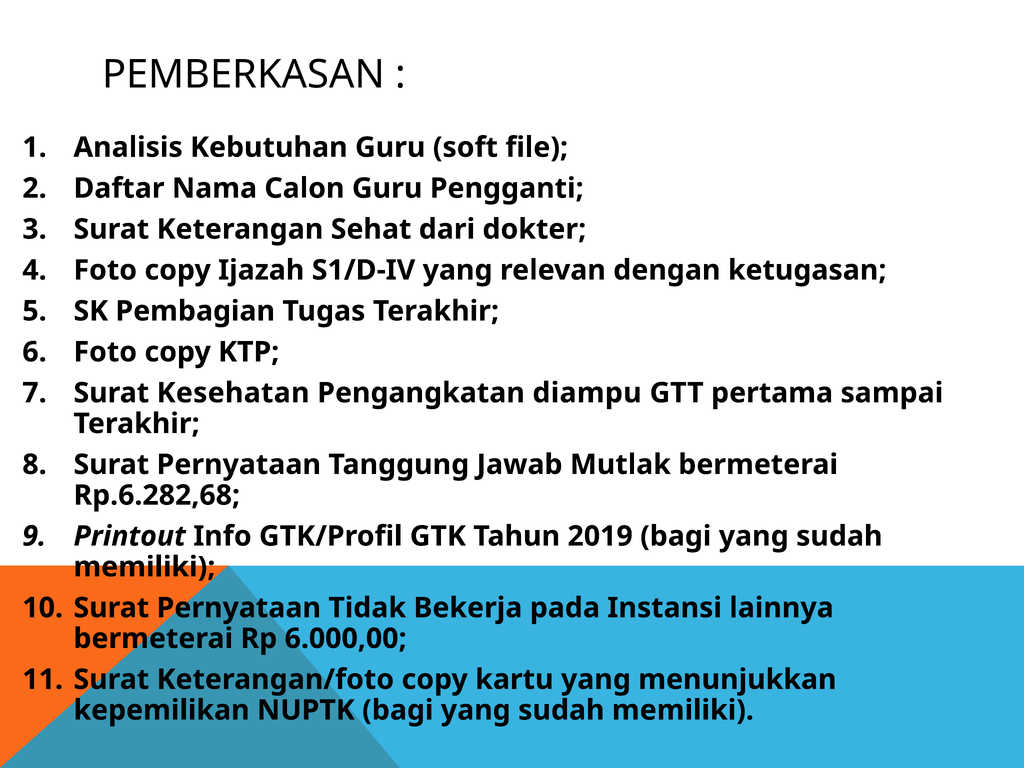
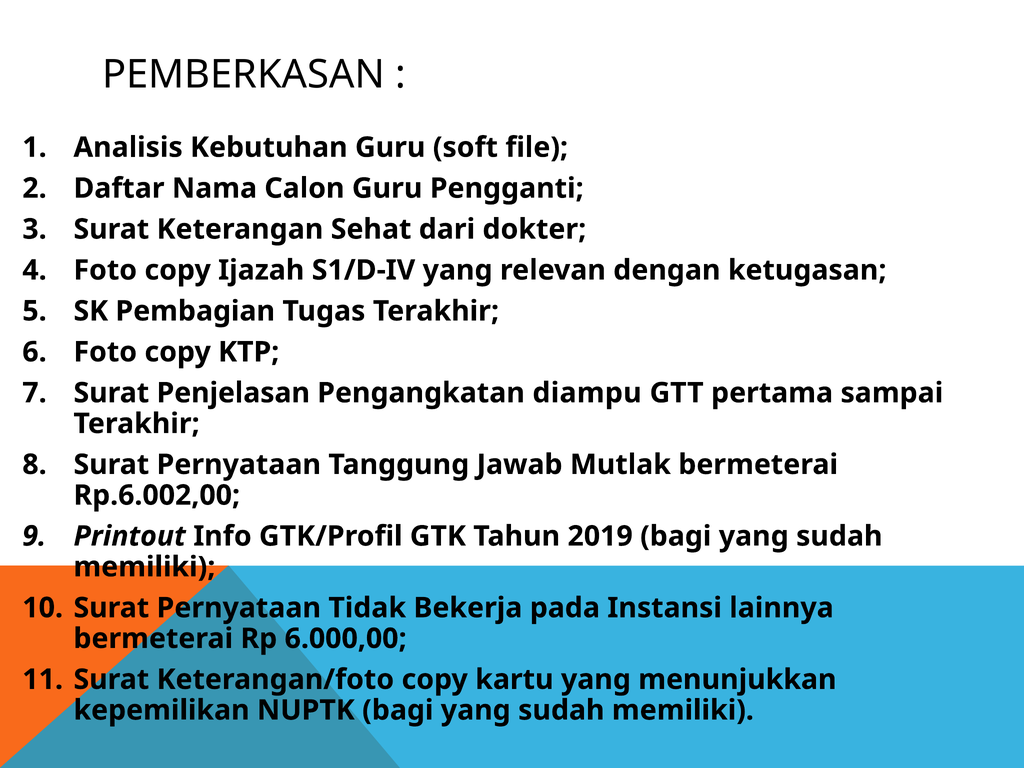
Kesehatan: Kesehatan -> Penjelasan
Rp.6.282,68: Rp.6.282,68 -> Rp.6.002,00
